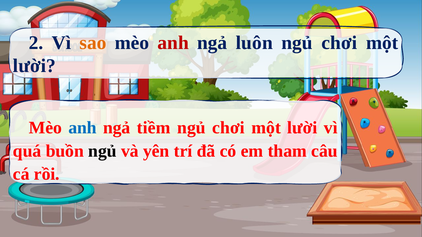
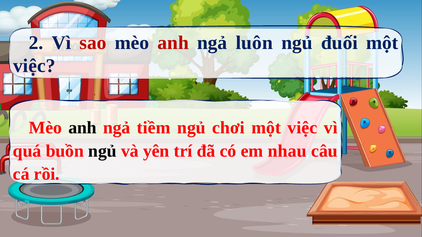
sao colour: orange -> red
chơi at (339, 43): chơi -> đuối
lười at (34, 66): lười -> việc
anh at (83, 128) colour: blue -> black
lười at (302, 128): lười -> việc
tham: tham -> nhau
